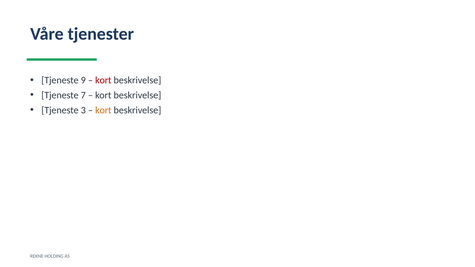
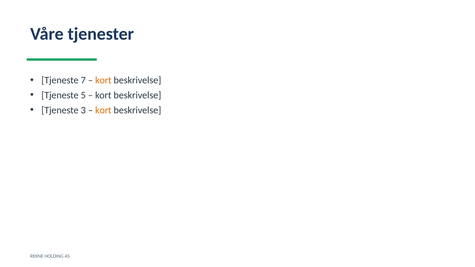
9: 9 -> 7
kort at (103, 80) colour: red -> orange
7: 7 -> 5
